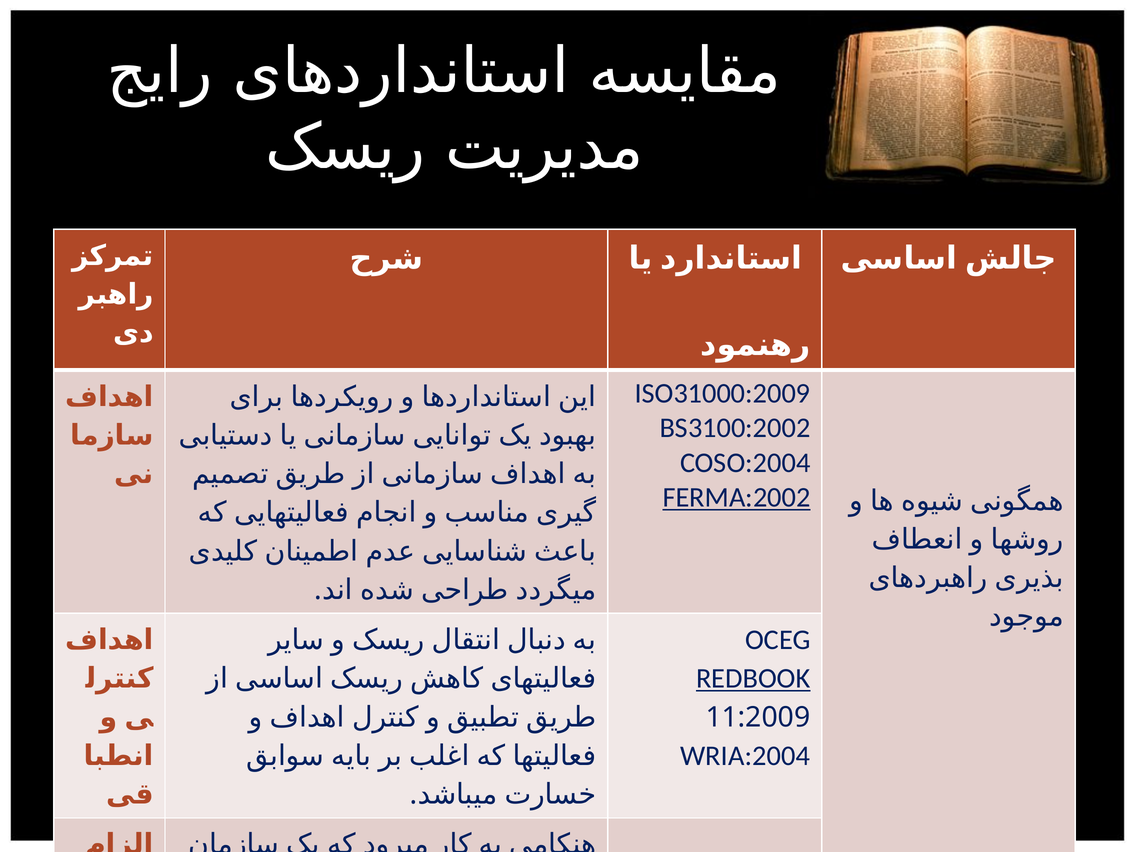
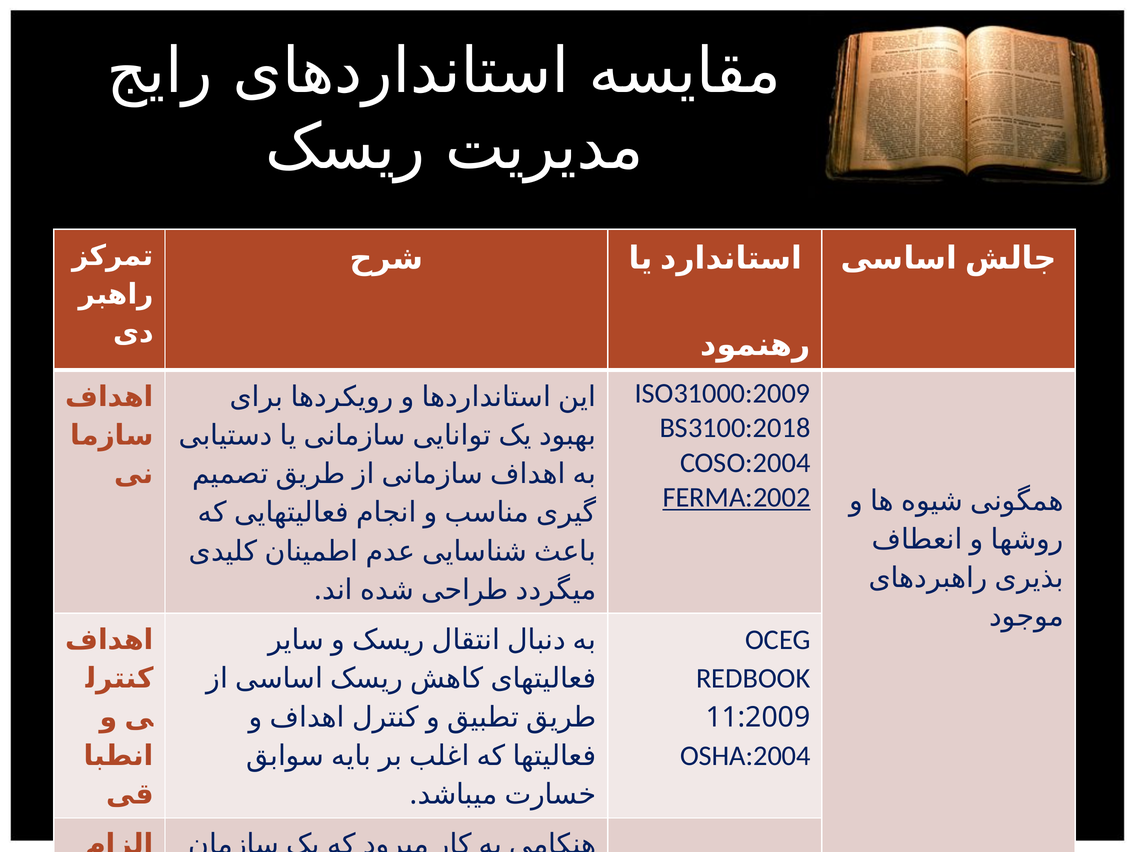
BS3100:2002: BS3100:2002 -> BS3100:2018
REDBOOK underline: present -> none
WRIA:2004: WRIA:2004 -> OSHA:2004
